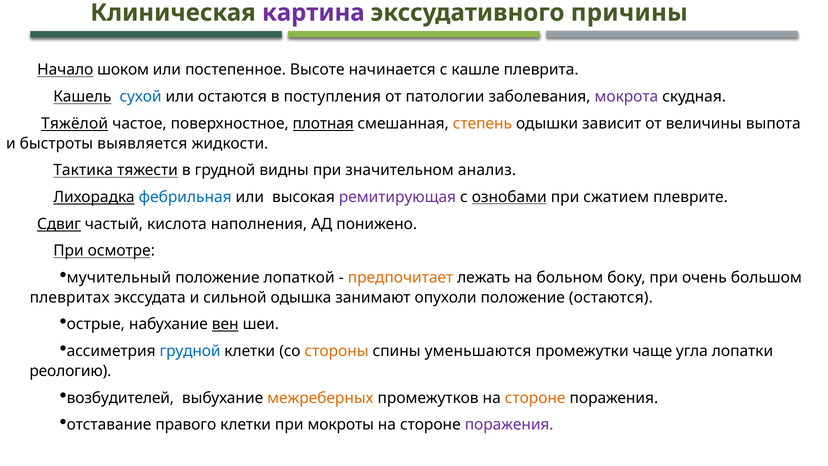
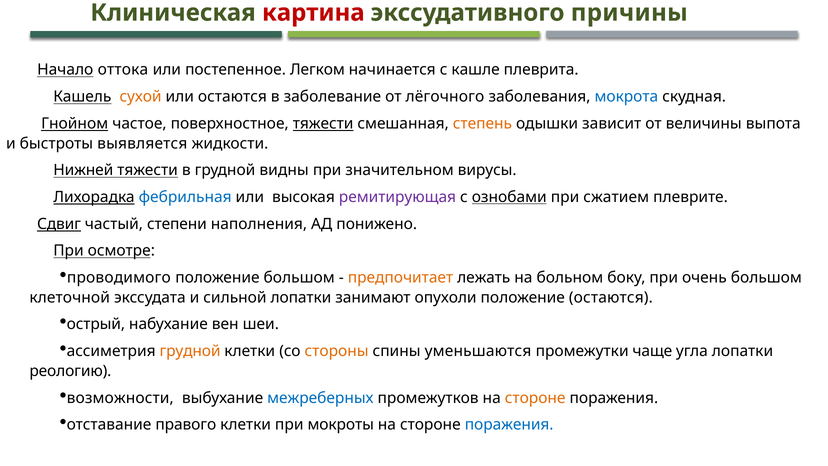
картина colour: purple -> red
шоком: шоком -> оттока
Высоте: Высоте -> Легком
сухой colour: blue -> orange
поступления: поступления -> заболевание
патологии: патологии -> лёгочного
мокрота colour: purple -> blue
Тяжёлой: Тяжёлой -> Гнойном
поверхностное плотная: плотная -> тяжести
Тактика: Тактика -> Нижней
анализ: анализ -> вирусы
кислота: кислота -> степени
мучительный: мучительный -> проводимого
положение лопаткой: лопаткой -> большом
плевритах: плевритах -> клеточной
сильной одышка: одышка -> лопатки
острые: острые -> острый
вен underline: present -> none
грудной at (190, 351) colour: blue -> orange
возбудителей: возбудителей -> возможности
межреберных colour: orange -> blue
поражения at (509, 425) colour: purple -> blue
